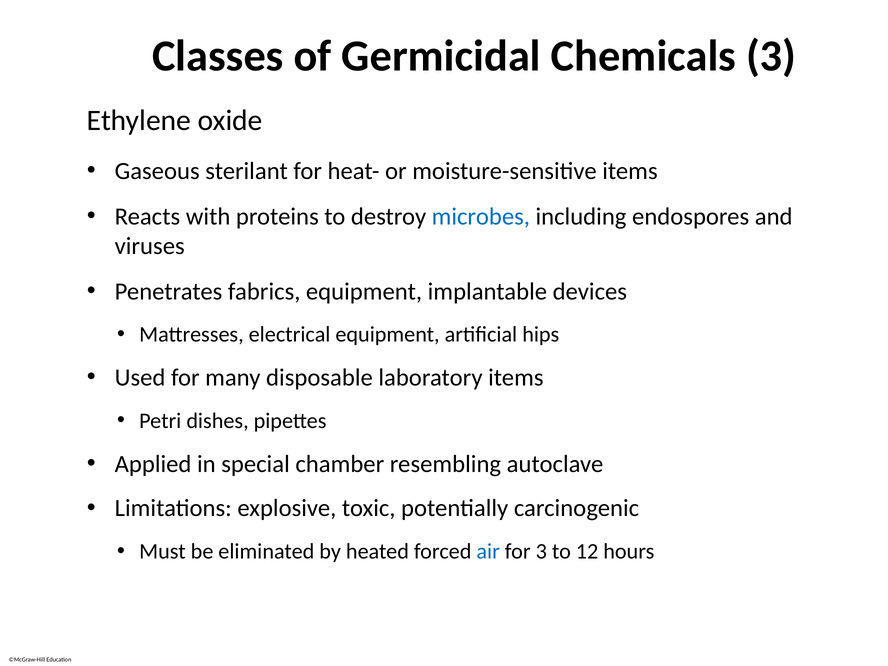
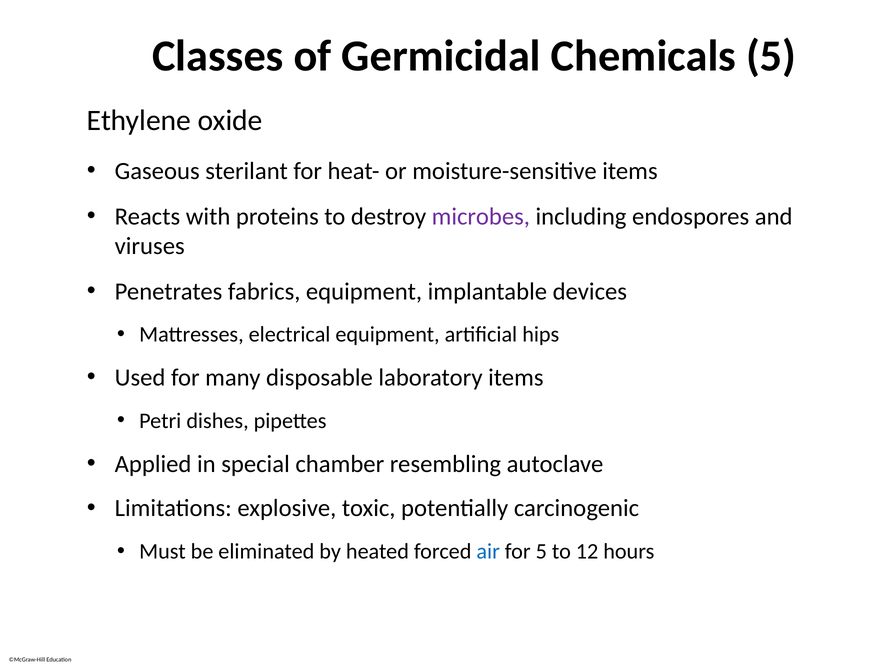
Chemicals 3: 3 -> 5
microbes colour: blue -> purple
for 3: 3 -> 5
